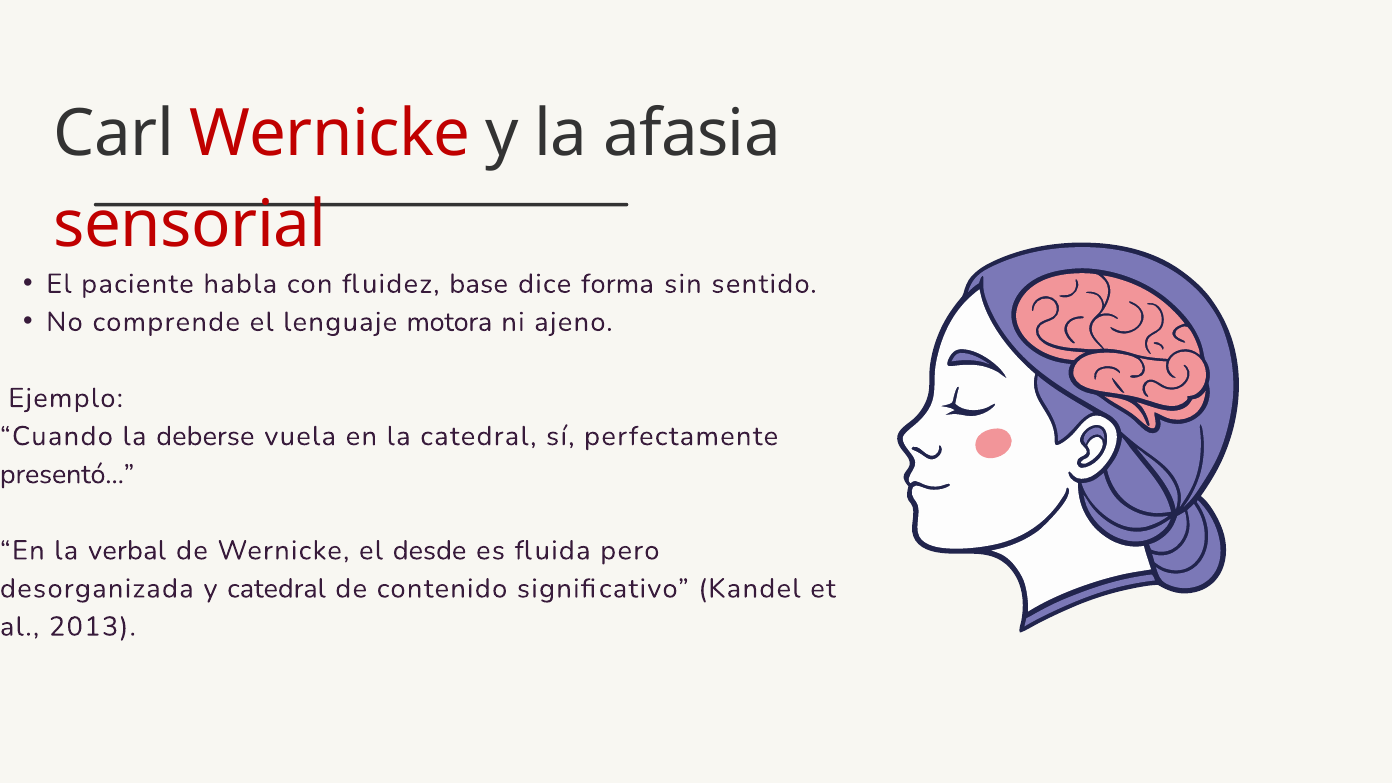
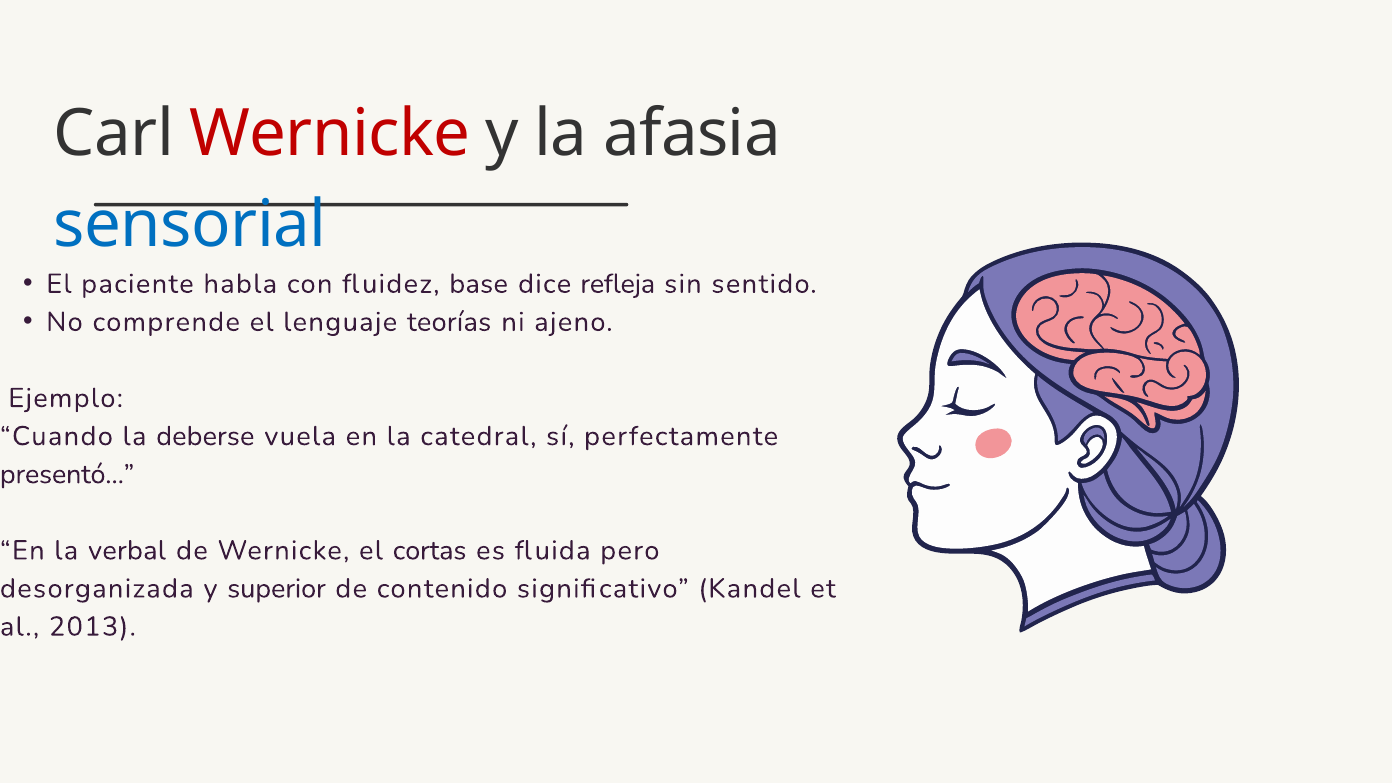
sensorial colour: red -> blue
forma: forma -> refleja
motora: motora -> teorías
desde: desde -> cortas
y catedral: catedral -> superior
